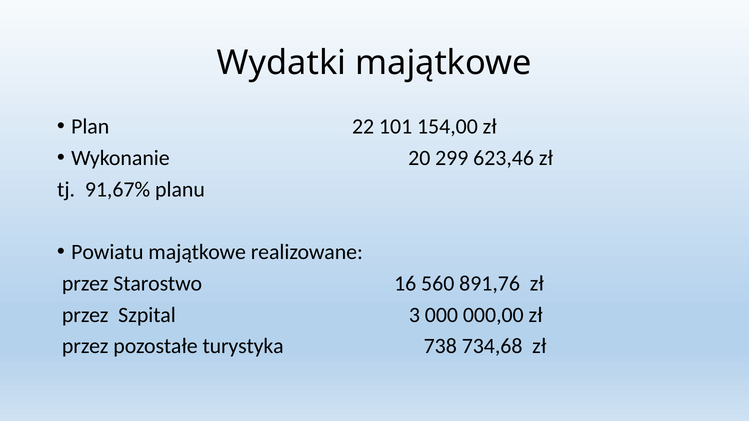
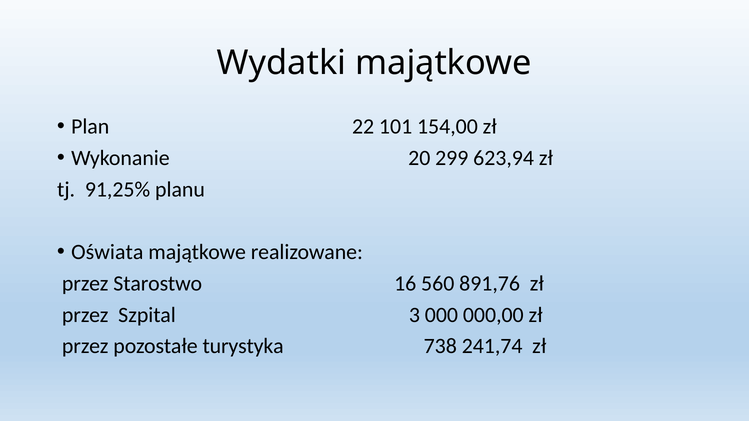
623,46: 623,46 -> 623,94
91,67%: 91,67% -> 91,25%
Powiatu: Powiatu -> Oświata
734,68: 734,68 -> 241,74
